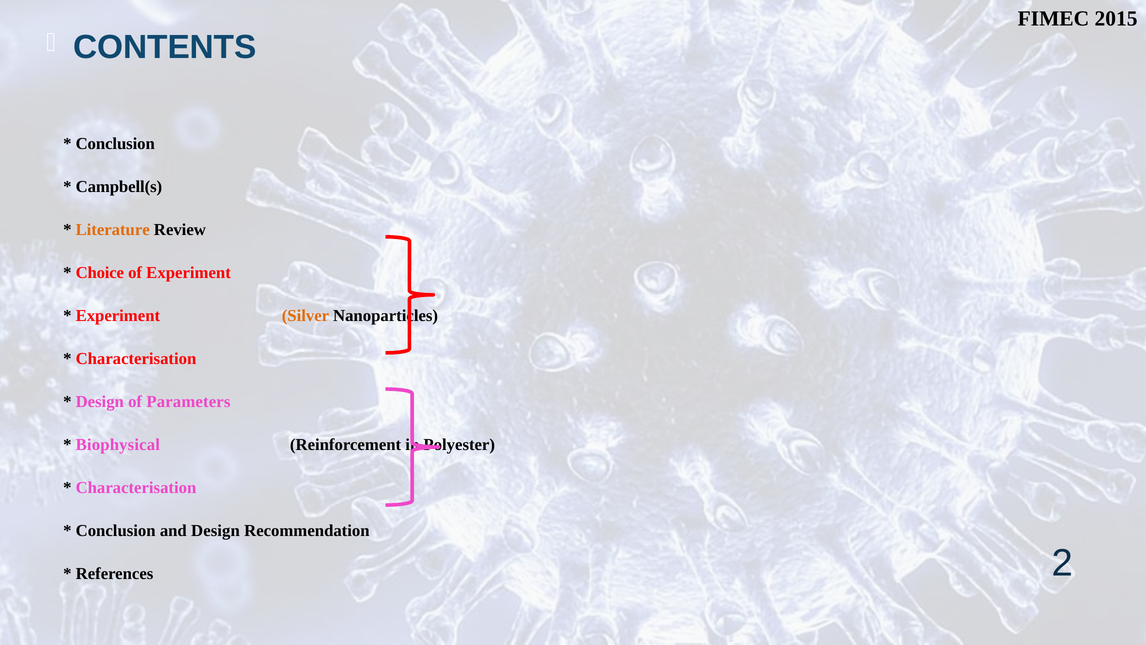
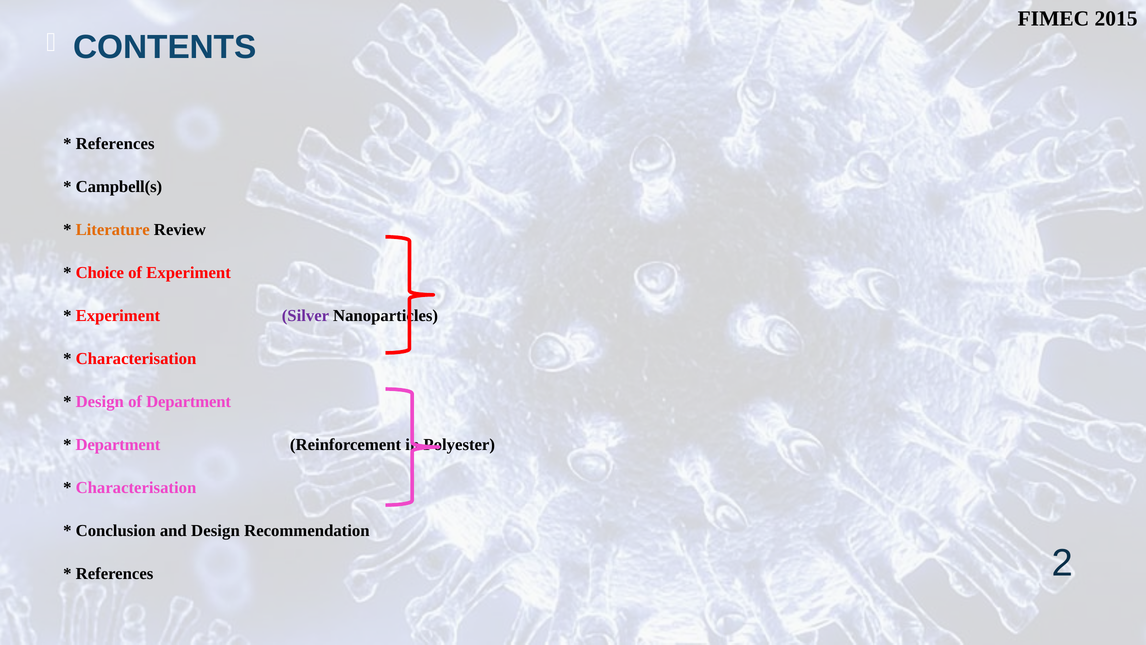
Conclusion at (115, 144): Conclusion -> References
Silver colour: orange -> purple
of Parameters: Parameters -> Department
Biophysical at (118, 444): Biophysical -> Department
